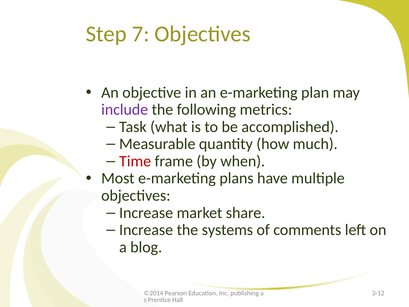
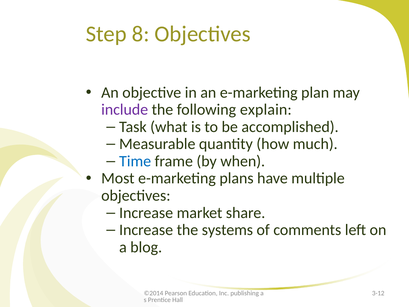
7: 7 -> 8
metrics: metrics -> explain
Time colour: red -> blue
